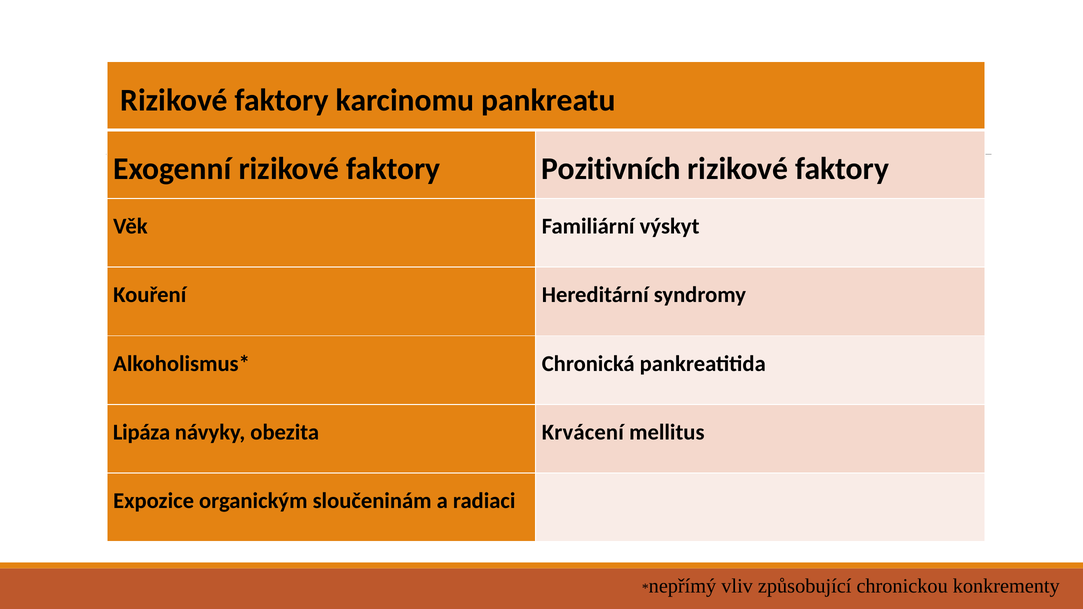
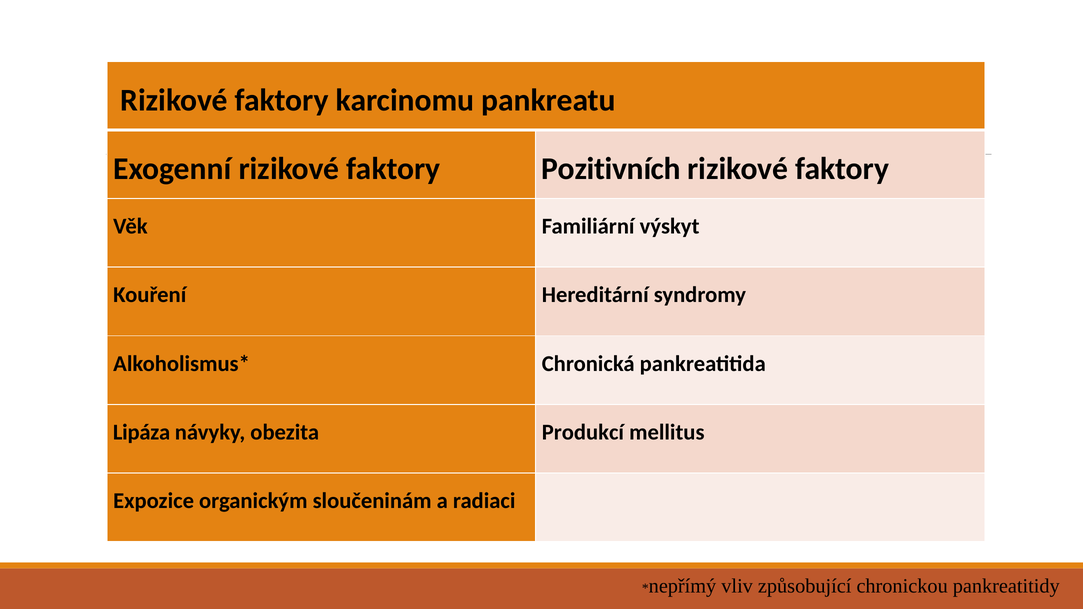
Krvácení: Krvácení -> Produkcí
konkrementy: konkrementy -> pankreatitidy
